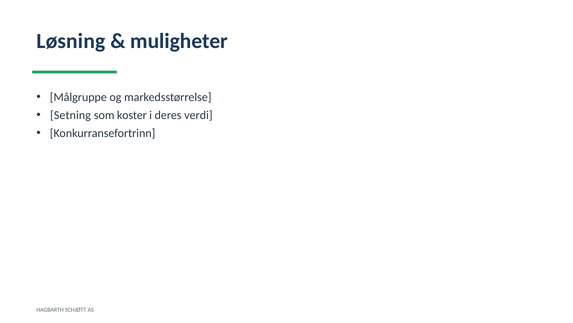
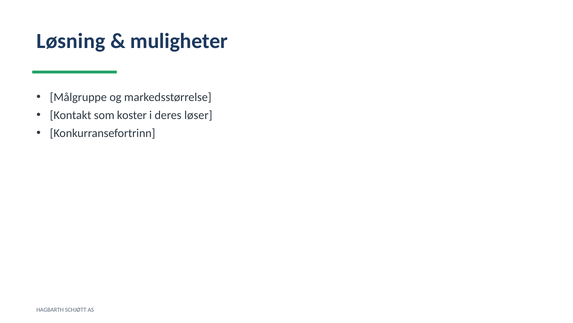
Setning: Setning -> Kontakt
verdi: verdi -> løser
